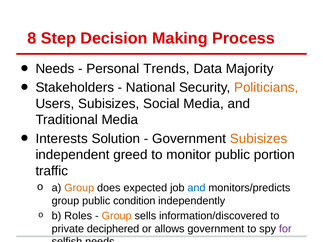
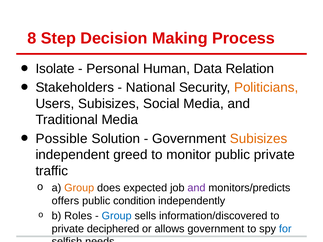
Needs at (55, 69): Needs -> Isolate
Trends: Trends -> Human
Majority: Majority -> Relation
Interests: Interests -> Possible
public portion: portion -> private
and at (196, 188) colour: blue -> purple
group at (65, 201): group -> offers
Group at (117, 216) colour: orange -> blue
for colour: purple -> blue
